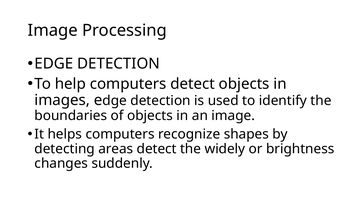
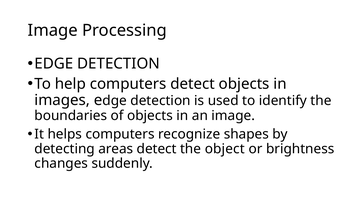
widely: widely -> object
